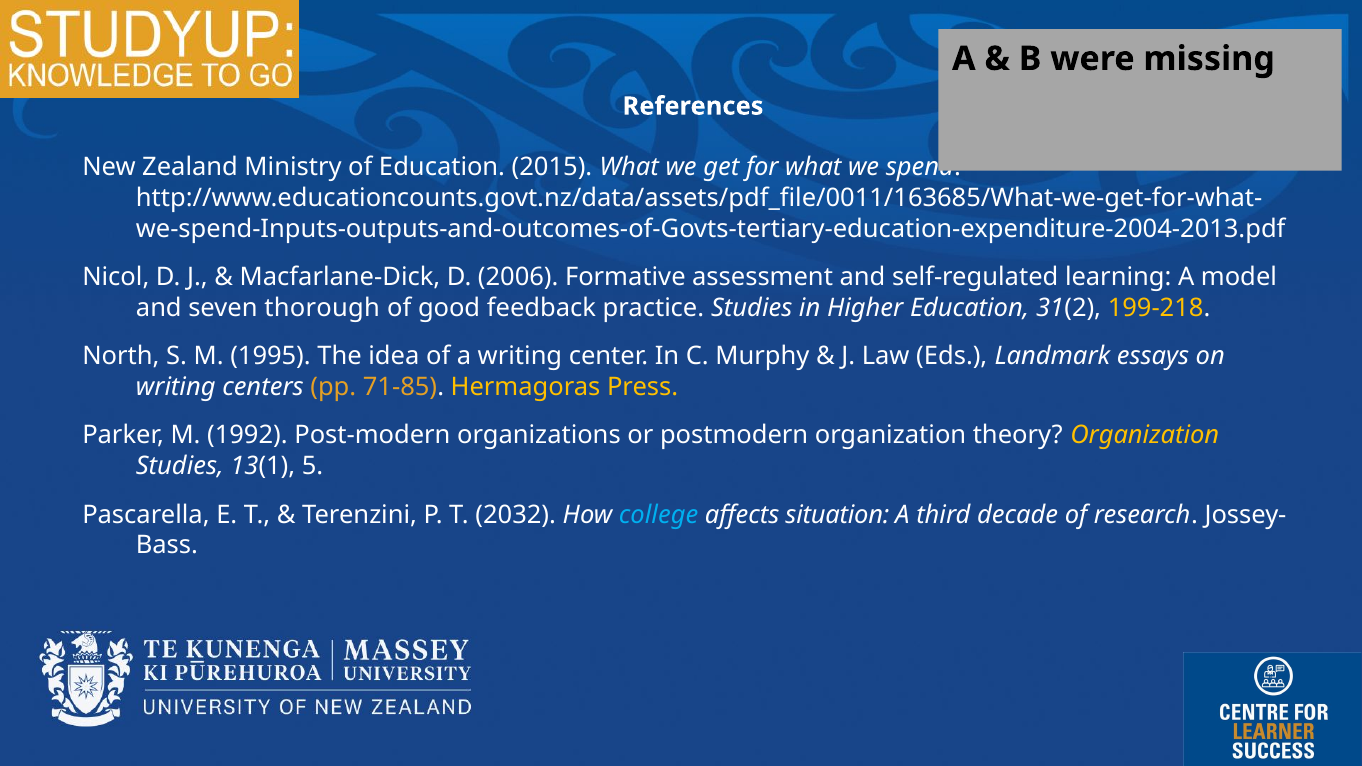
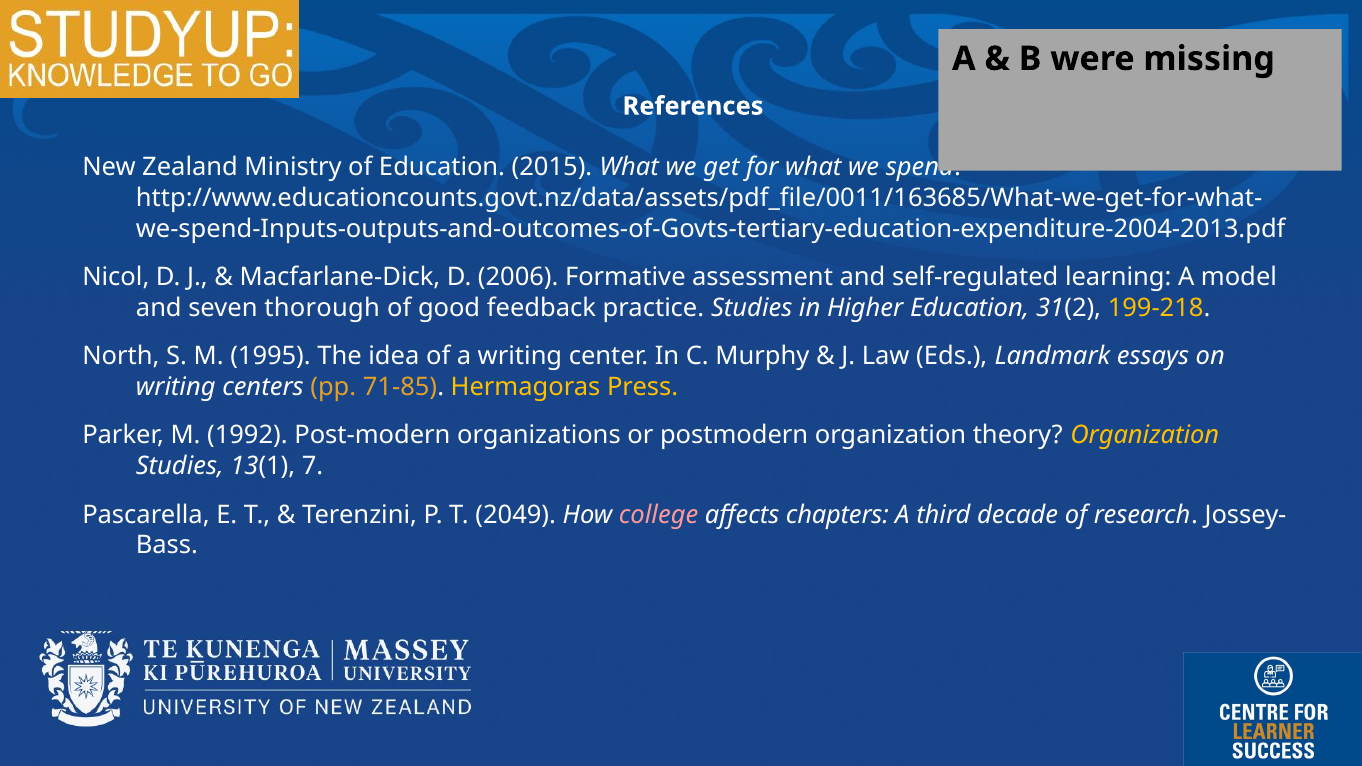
5: 5 -> 7
2032: 2032 -> 2049
college colour: light blue -> pink
situation: situation -> chapters
